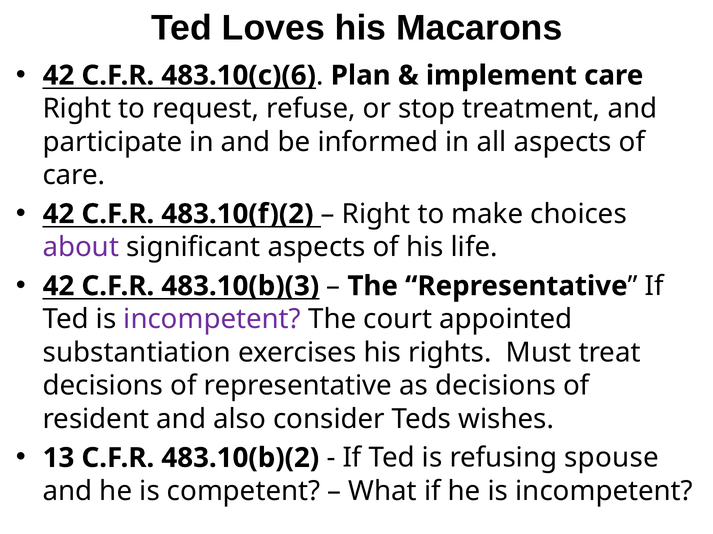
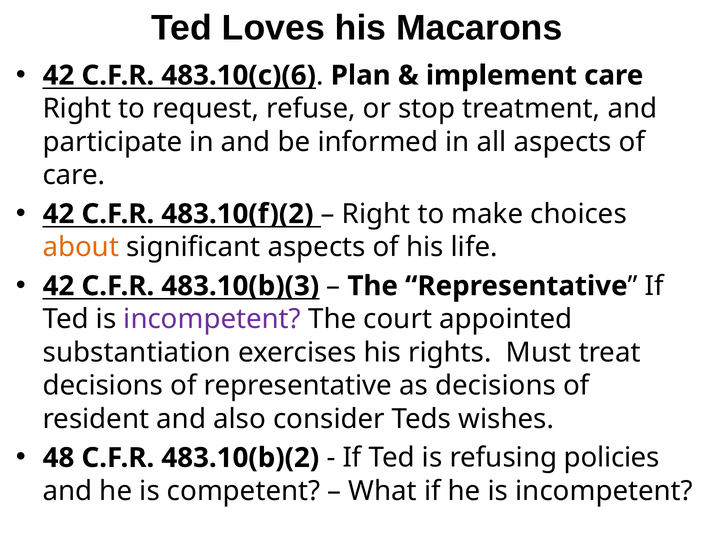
about colour: purple -> orange
13: 13 -> 48
spouse: spouse -> policies
